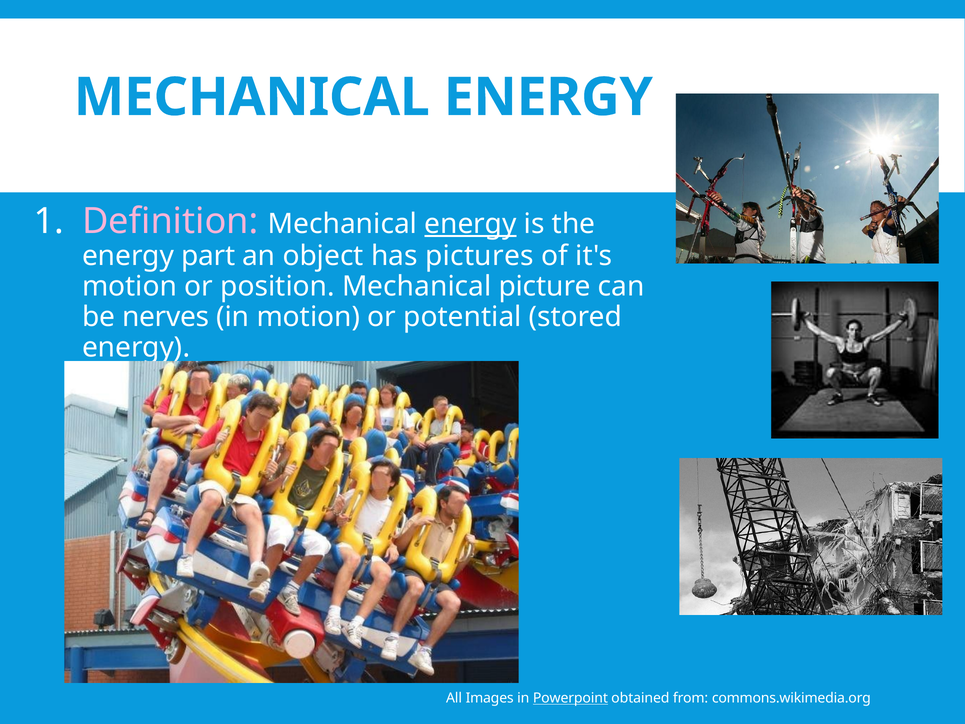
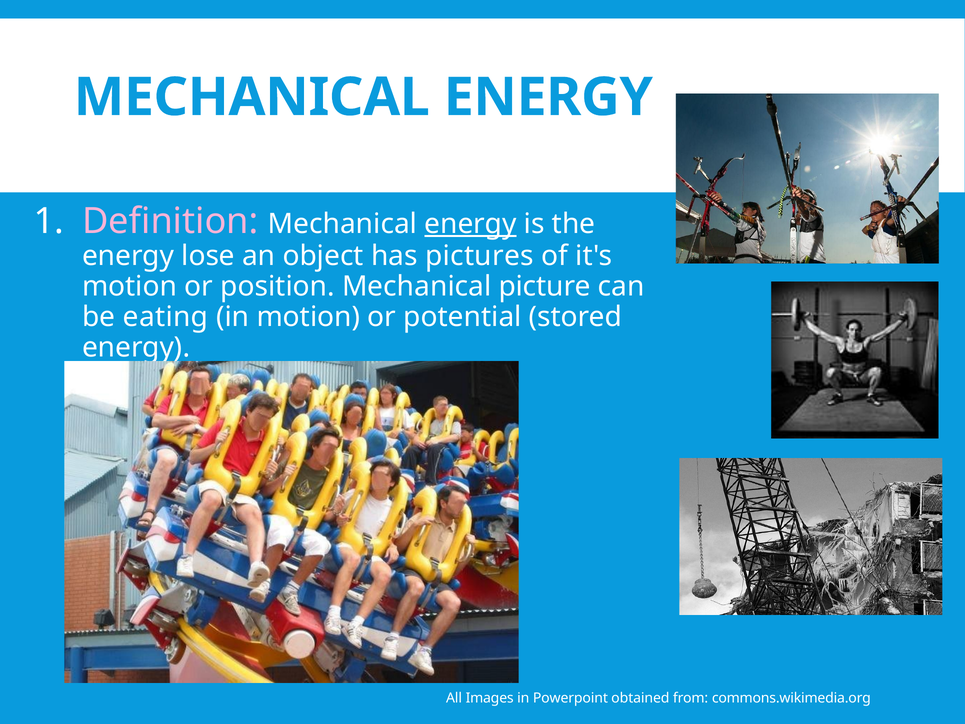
part: part -> lose
nerves: nerves -> eating
Powerpoint underline: present -> none
